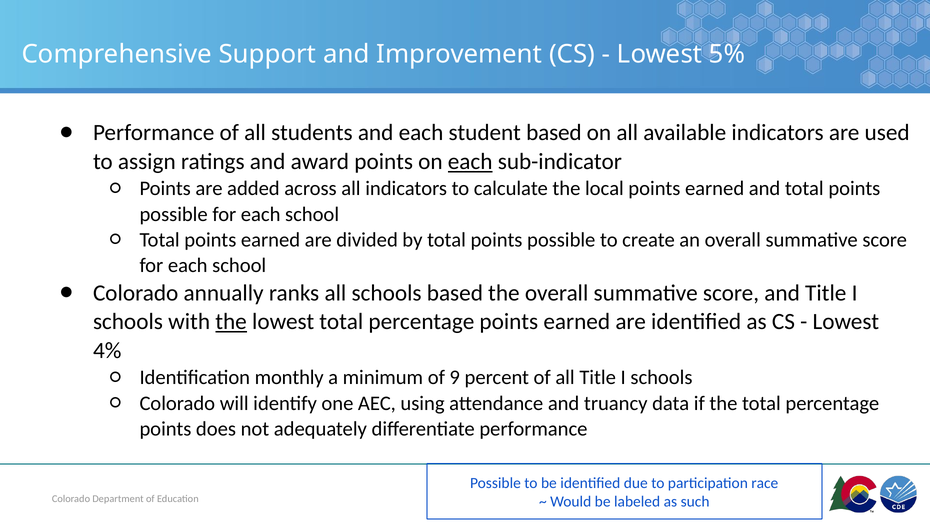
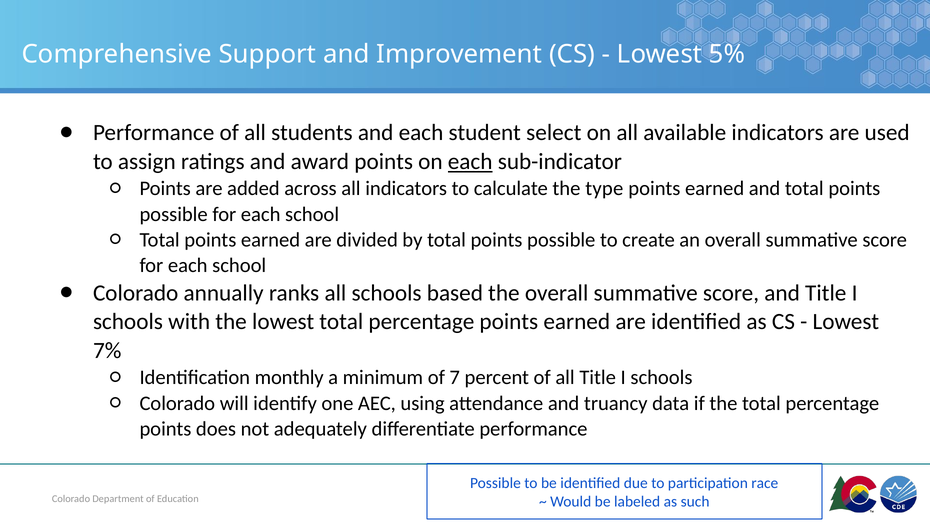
student based: based -> select
local: local -> type
the at (231, 322) underline: present -> none
4%: 4% -> 7%
9: 9 -> 7
